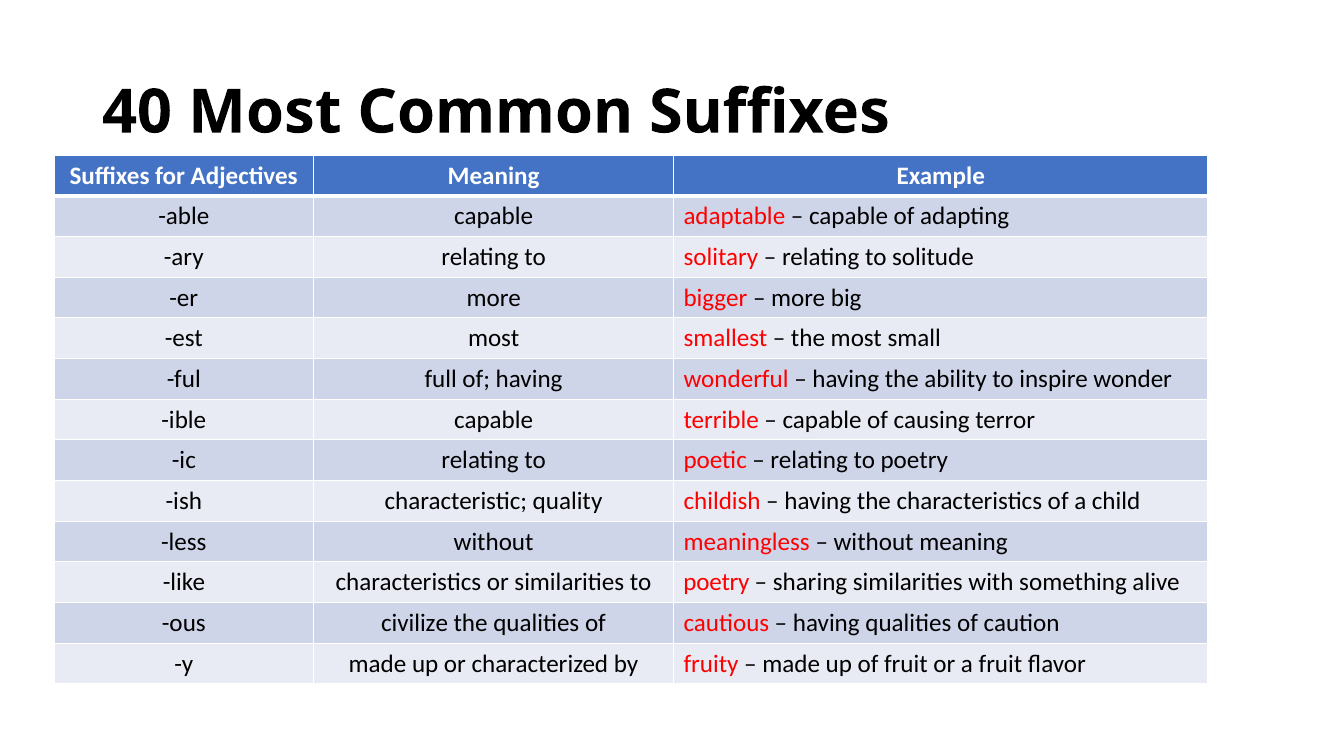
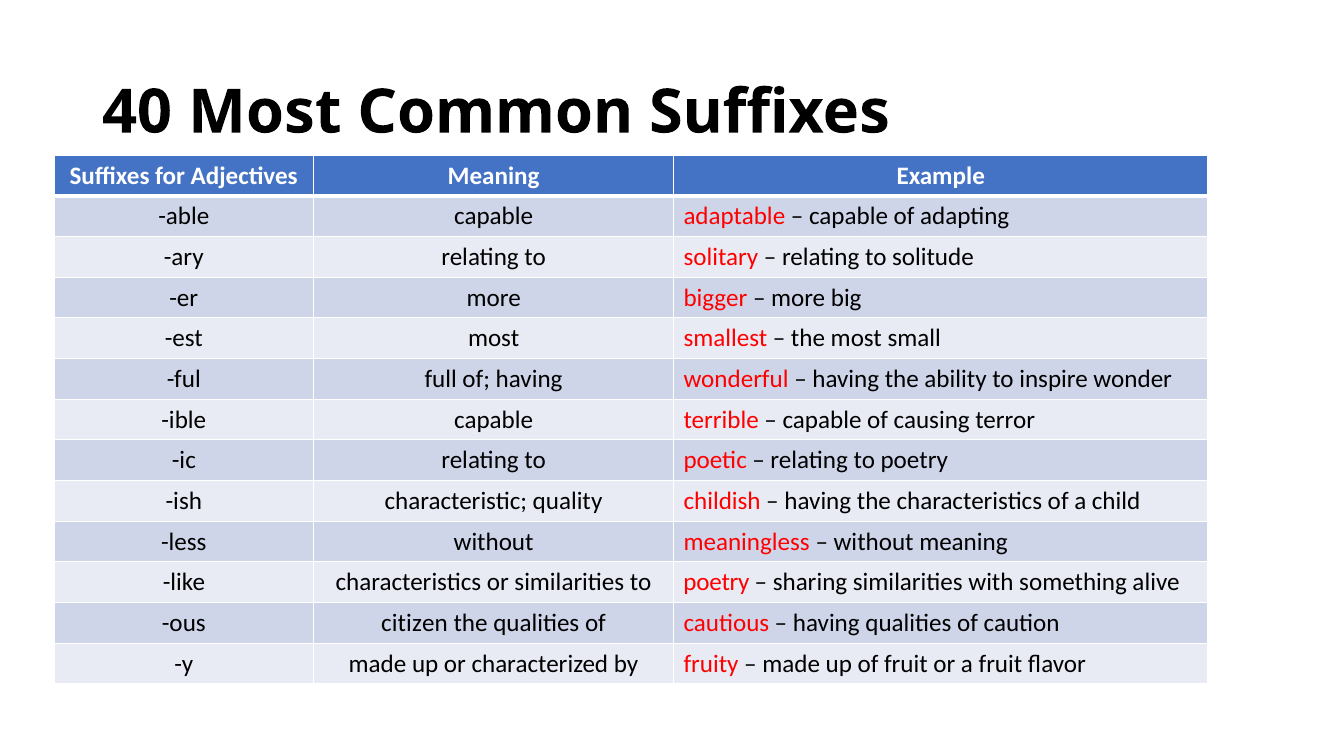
civilize: civilize -> citizen
